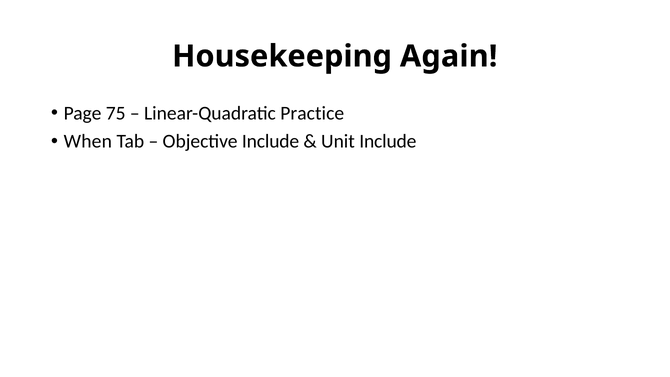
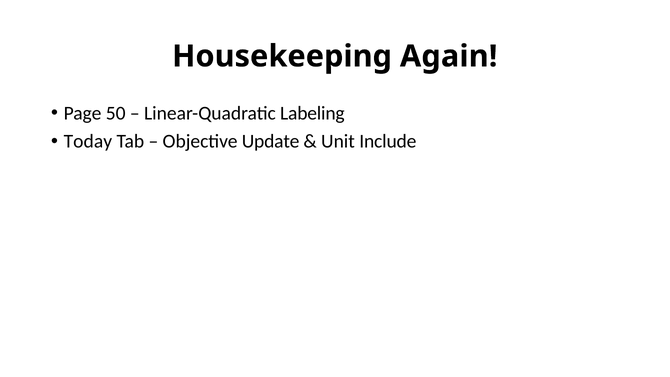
75: 75 -> 50
Practice: Practice -> Labeling
When: When -> Today
Objective Include: Include -> Update
